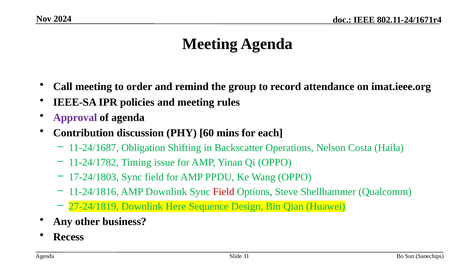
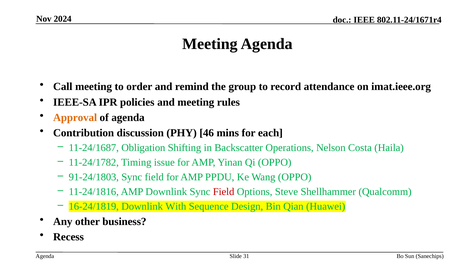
Approval colour: purple -> orange
60: 60 -> 46
17-24/1803: 17-24/1803 -> 91-24/1803
27-24/1819: 27-24/1819 -> 16-24/1819
Here: Here -> With
